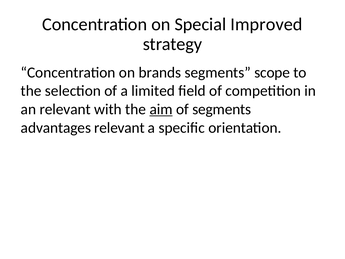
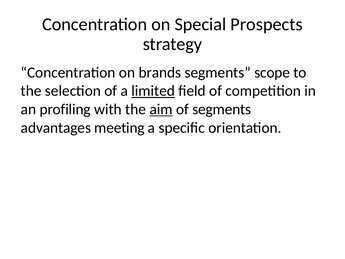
Improved: Improved -> Prospects
limited underline: none -> present
an relevant: relevant -> profiling
advantages relevant: relevant -> meeting
